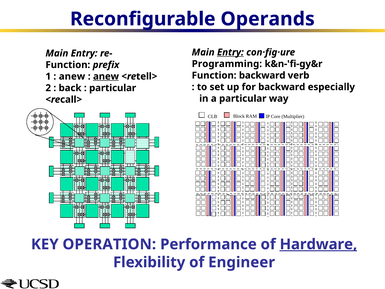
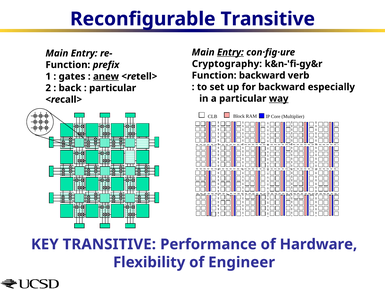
Reconfigurable Operands: Operands -> Transitive
Programming: Programming -> Cryptography
anew at (72, 76): anew -> gates
way underline: none -> present
KEY OPERATION: OPERATION -> TRANSITIVE
Hardware underline: present -> none
